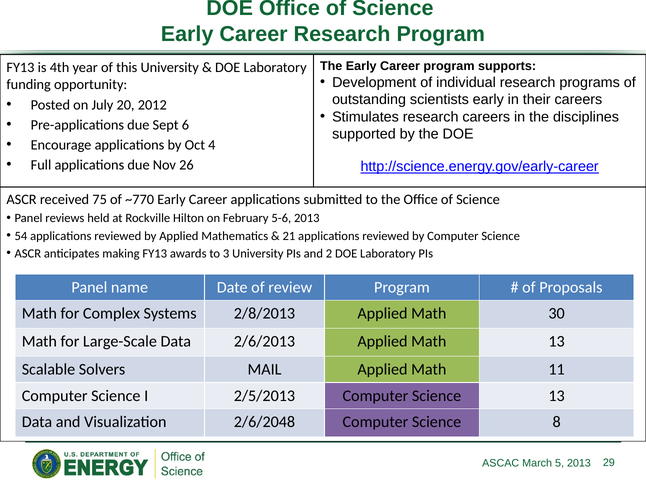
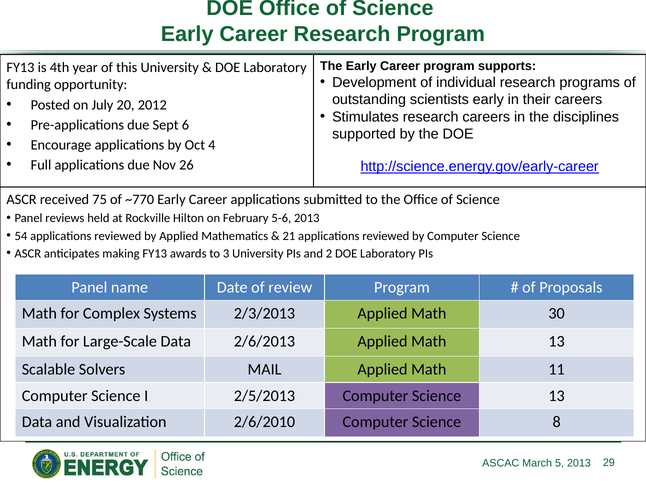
2/8/2013: 2/8/2013 -> 2/3/2013
2/6/2048: 2/6/2048 -> 2/6/2010
